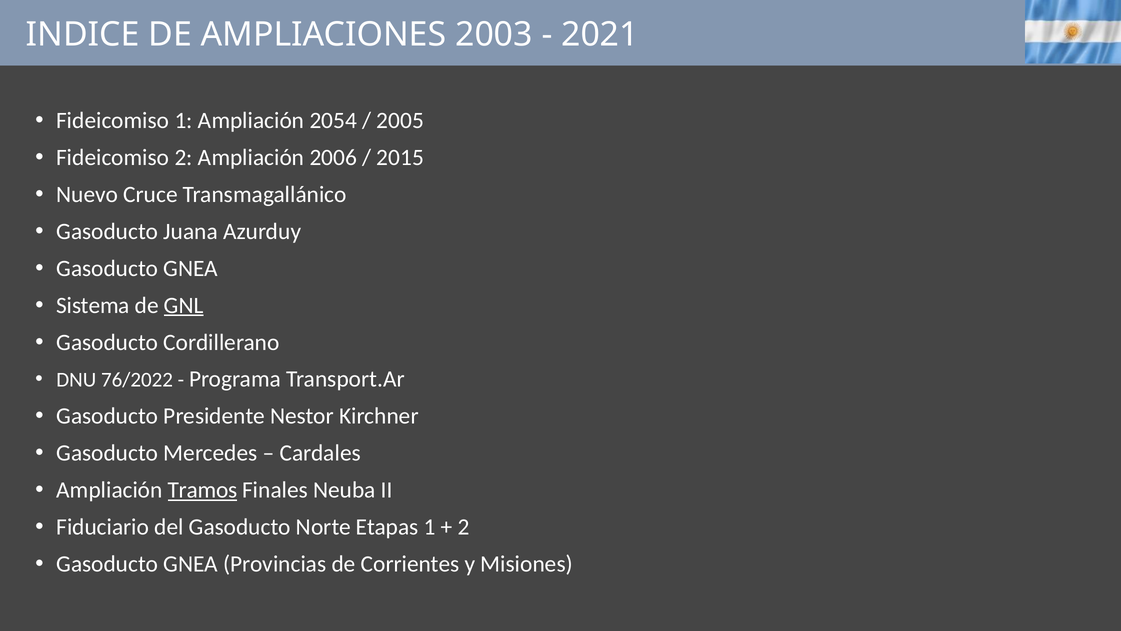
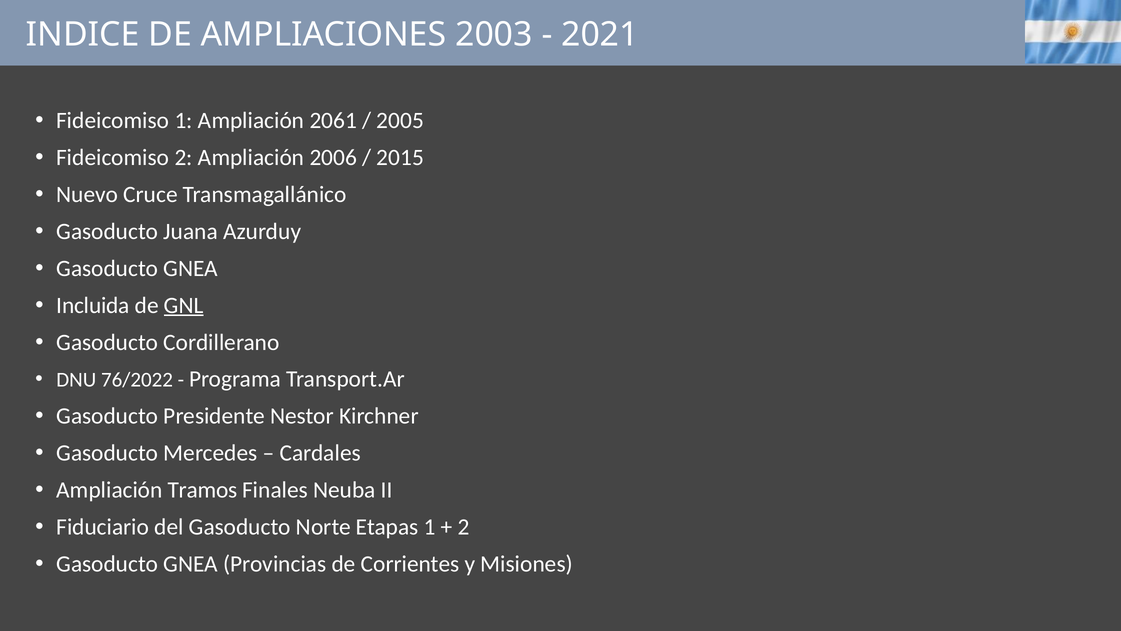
2054: 2054 -> 2061
Sistema: Sistema -> Incluida
Tramos underline: present -> none
